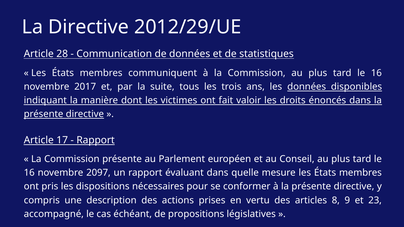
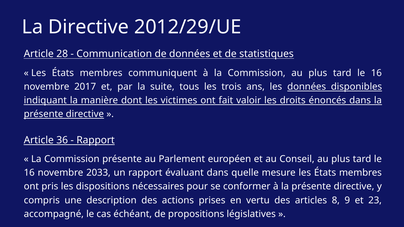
17: 17 -> 36
2097: 2097 -> 2033
